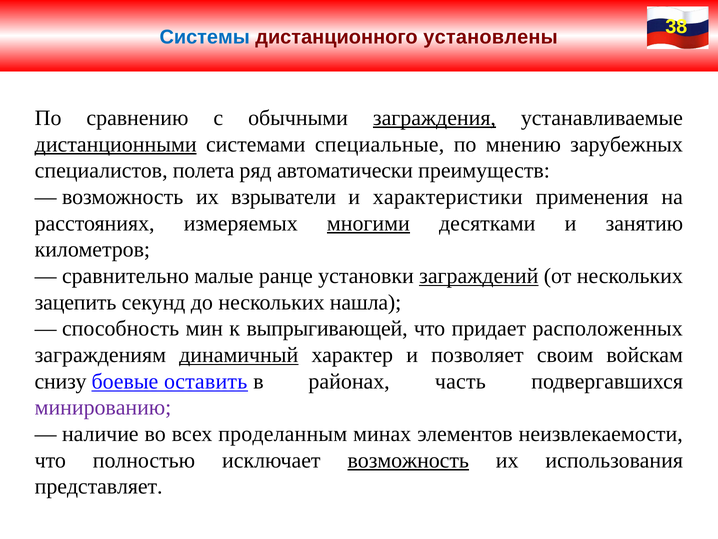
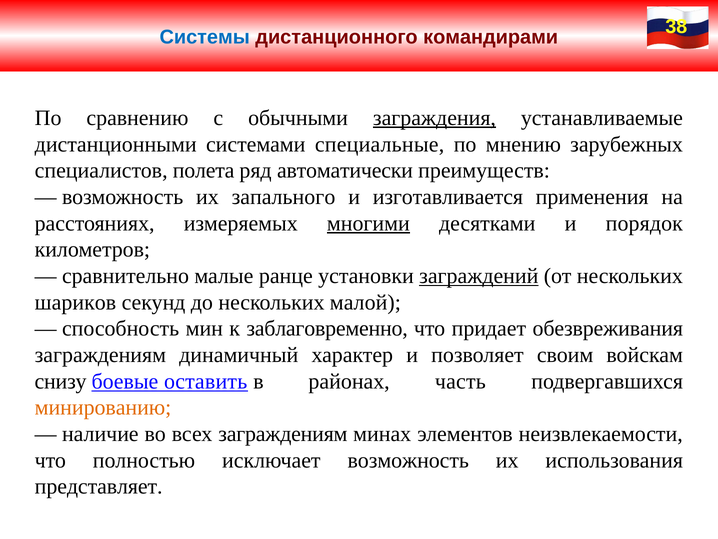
установлены: установлены -> командирами
дистанционными underline: present -> none
взрыватели: взрыватели -> запального
характеристики: характеристики -> изготавливается
занятию: занятию -> порядок
зацепить: зацепить -> шариков
нашла: нашла -> малой
выпрыгивающей: выпрыгивающей -> заблаговременно
расположенных: расположенных -> обезвреживания
динамичный underline: present -> none
минированию colour: purple -> orange
всех проделанным: проделанным -> заграждениям
возможность at (408, 460) underline: present -> none
